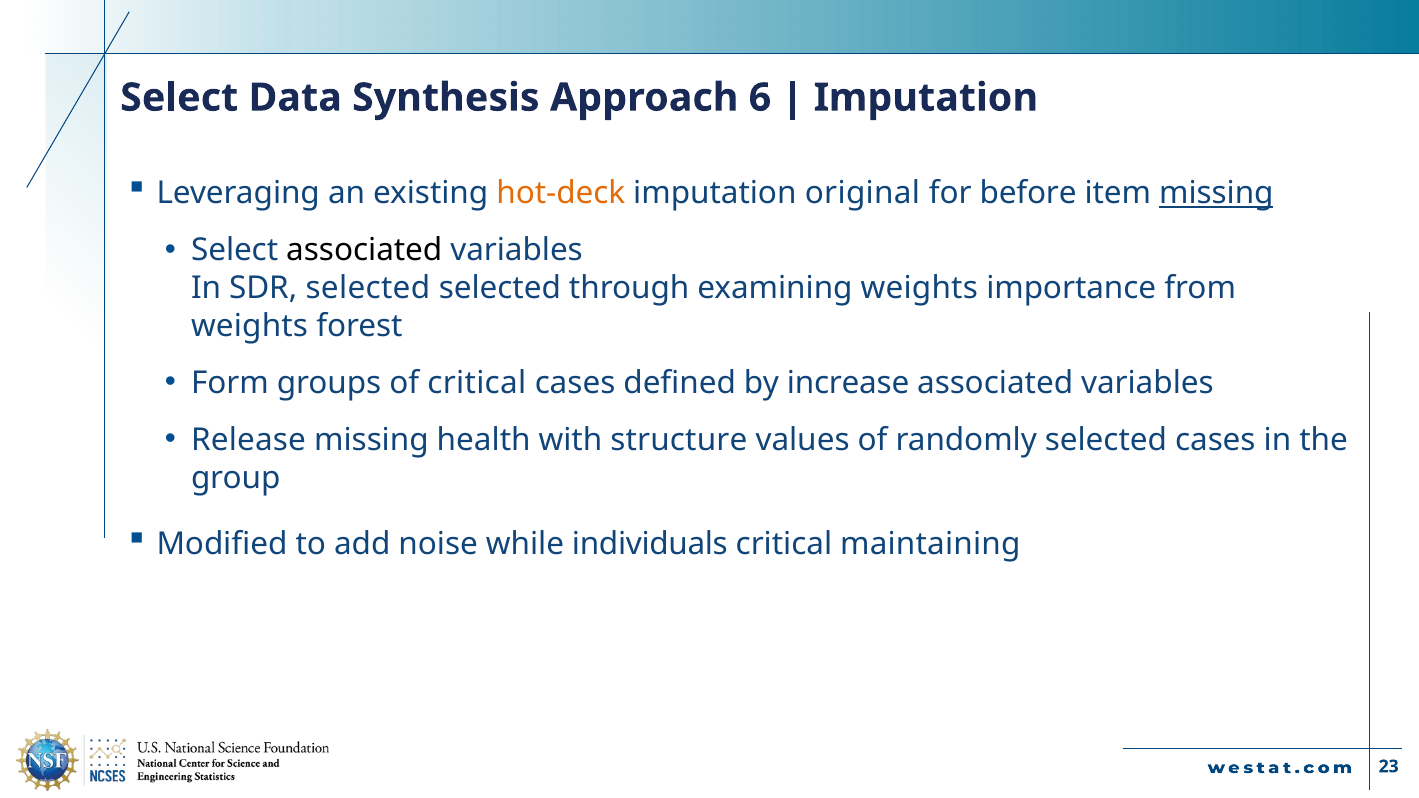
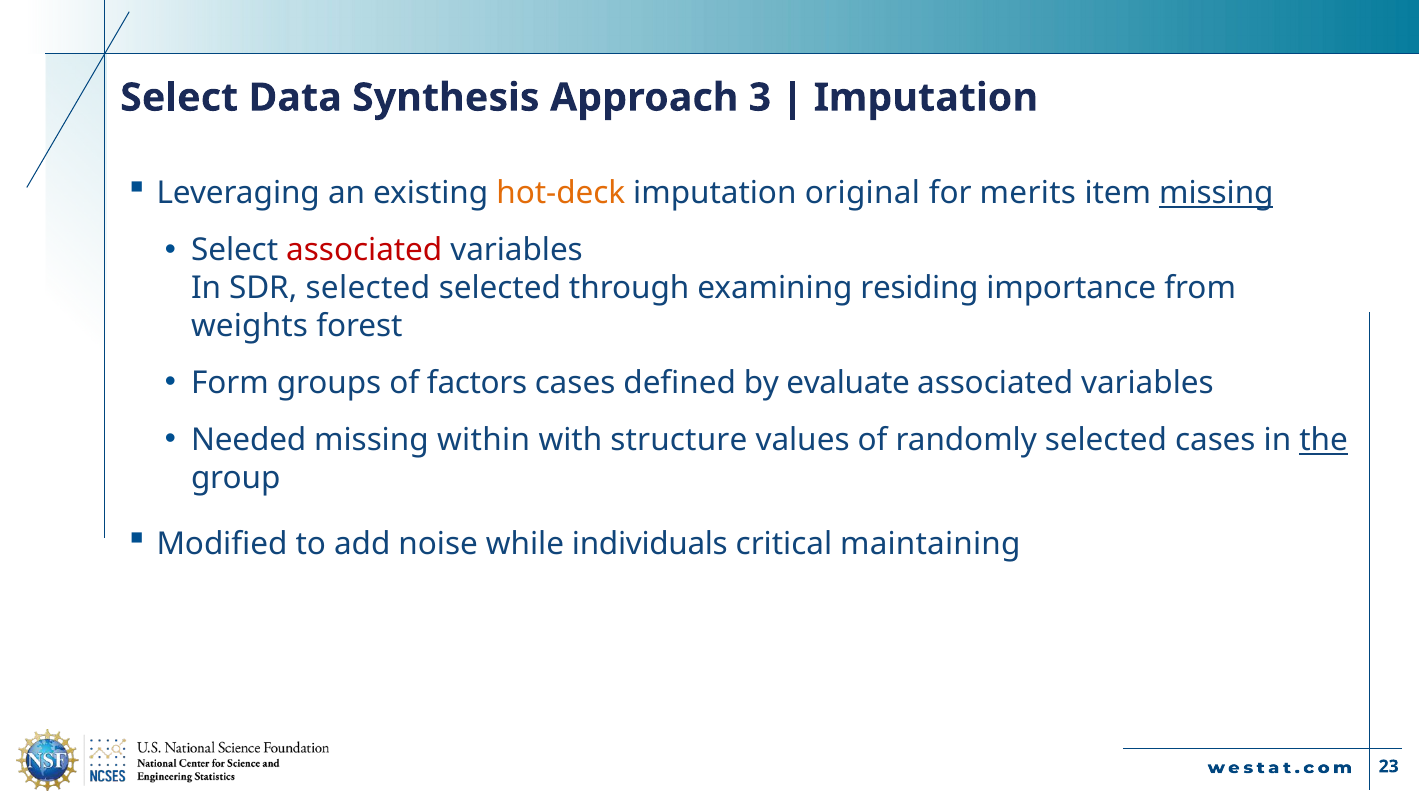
6: 6 -> 3
before: before -> merits
associated at (364, 251) colour: black -> red
examining weights: weights -> residing
of critical: critical -> factors
increase: increase -> evaluate
Release: Release -> Needed
health: health -> within
the underline: none -> present
